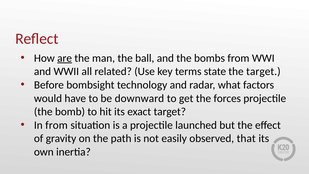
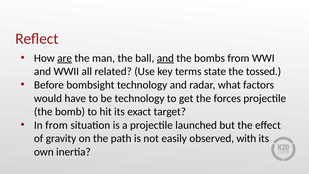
and at (165, 58) underline: none -> present
the target: target -> tossed
be downward: downward -> technology
that: that -> with
